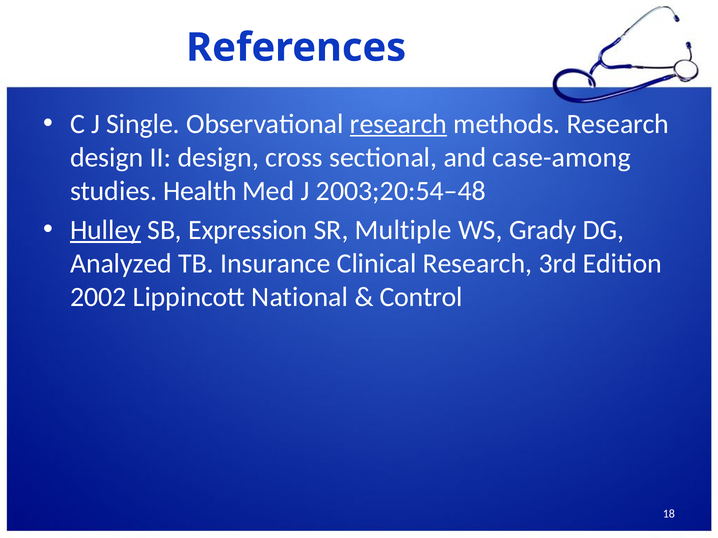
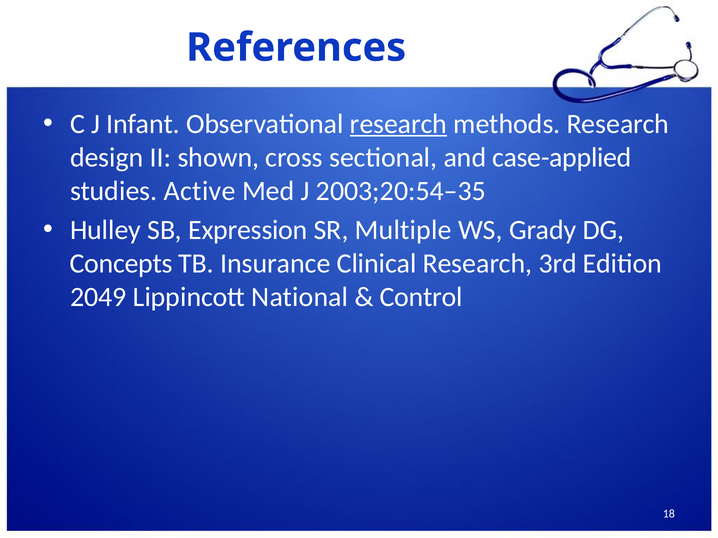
Single: Single -> Infant
II design: design -> shown
case-among: case-among -> case-applied
Health: Health -> Active
2003;20:54–48: 2003;20:54–48 -> 2003;20:54–35
Hulley underline: present -> none
Analyzed: Analyzed -> Concepts
2002: 2002 -> 2049
